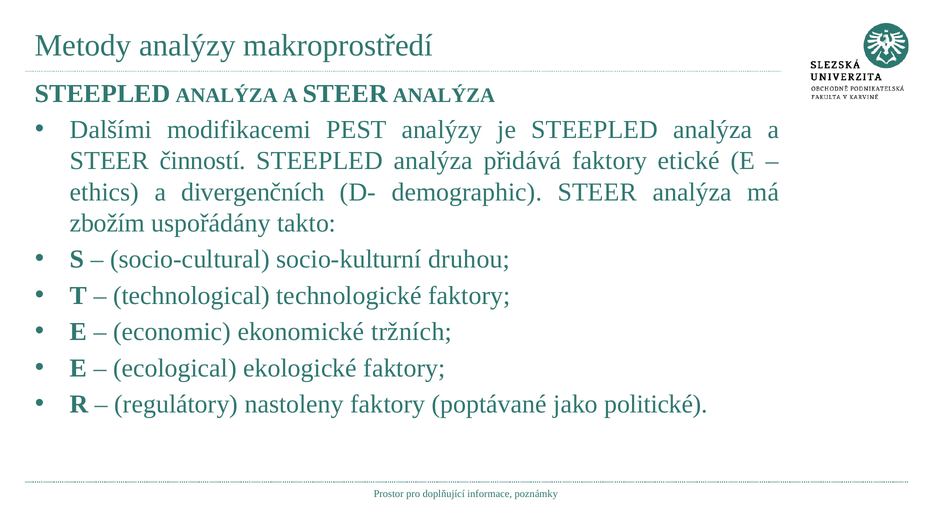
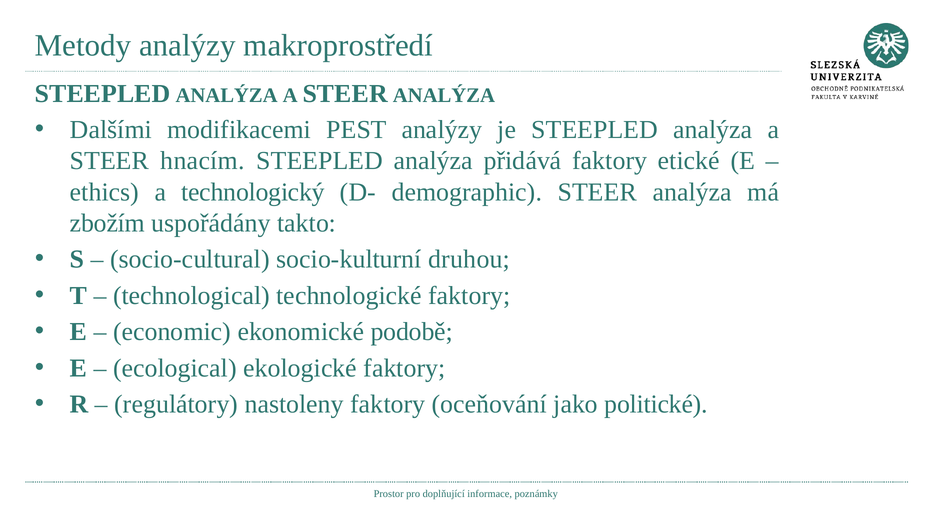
činností: činností -> hnacím
divergenčních: divergenčních -> technologický
tržních: tržních -> podobě
poptávané: poptávané -> oceňování
